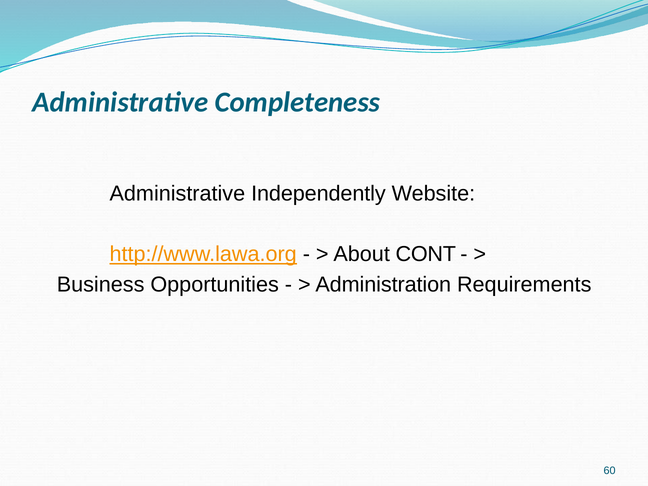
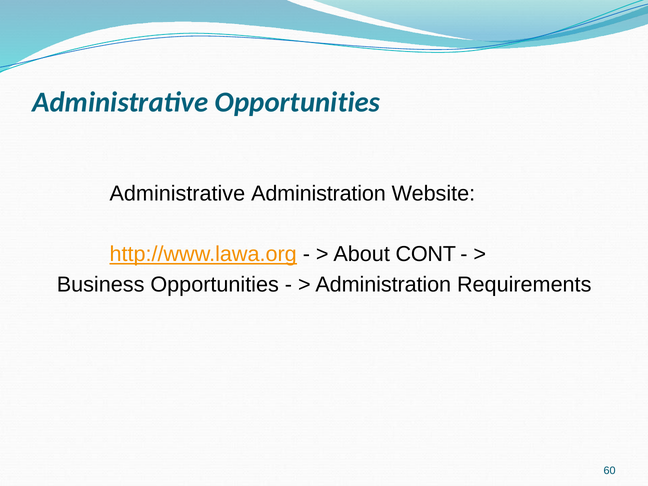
Administrative Completeness: Completeness -> Opportunities
Administrative Independently: Independently -> Administration
